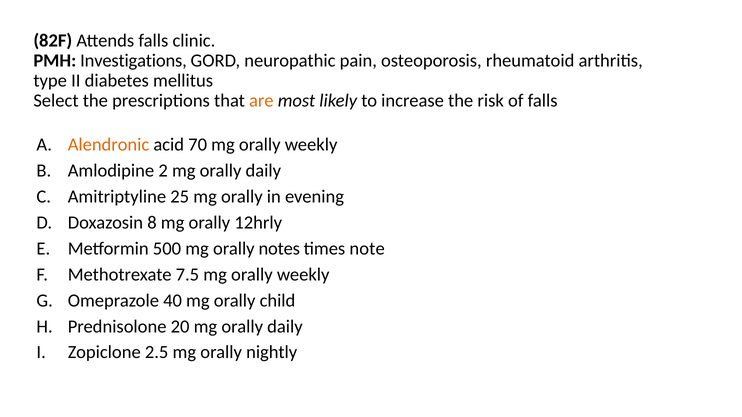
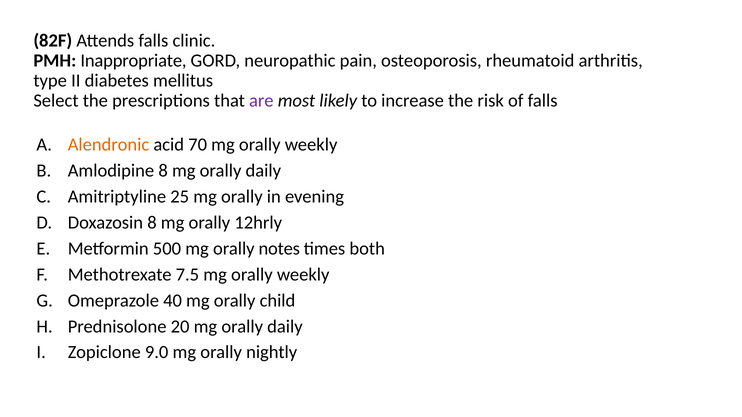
Investigations: Investigations -> Inappropriate
are colour: orange -> purple
Amlodipine 2: 2 -> 8
note: note -> both
2.5: 2.5 -> 9.0
